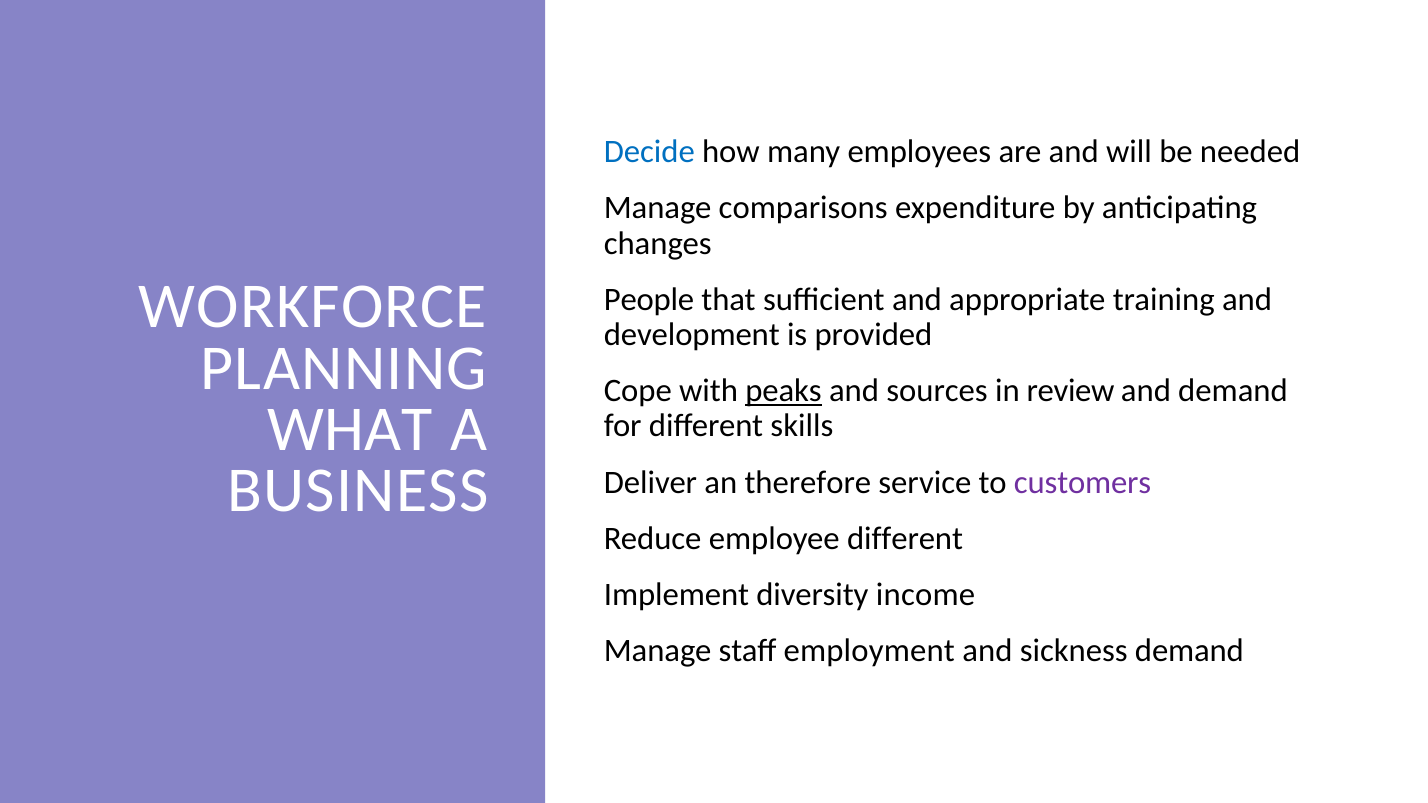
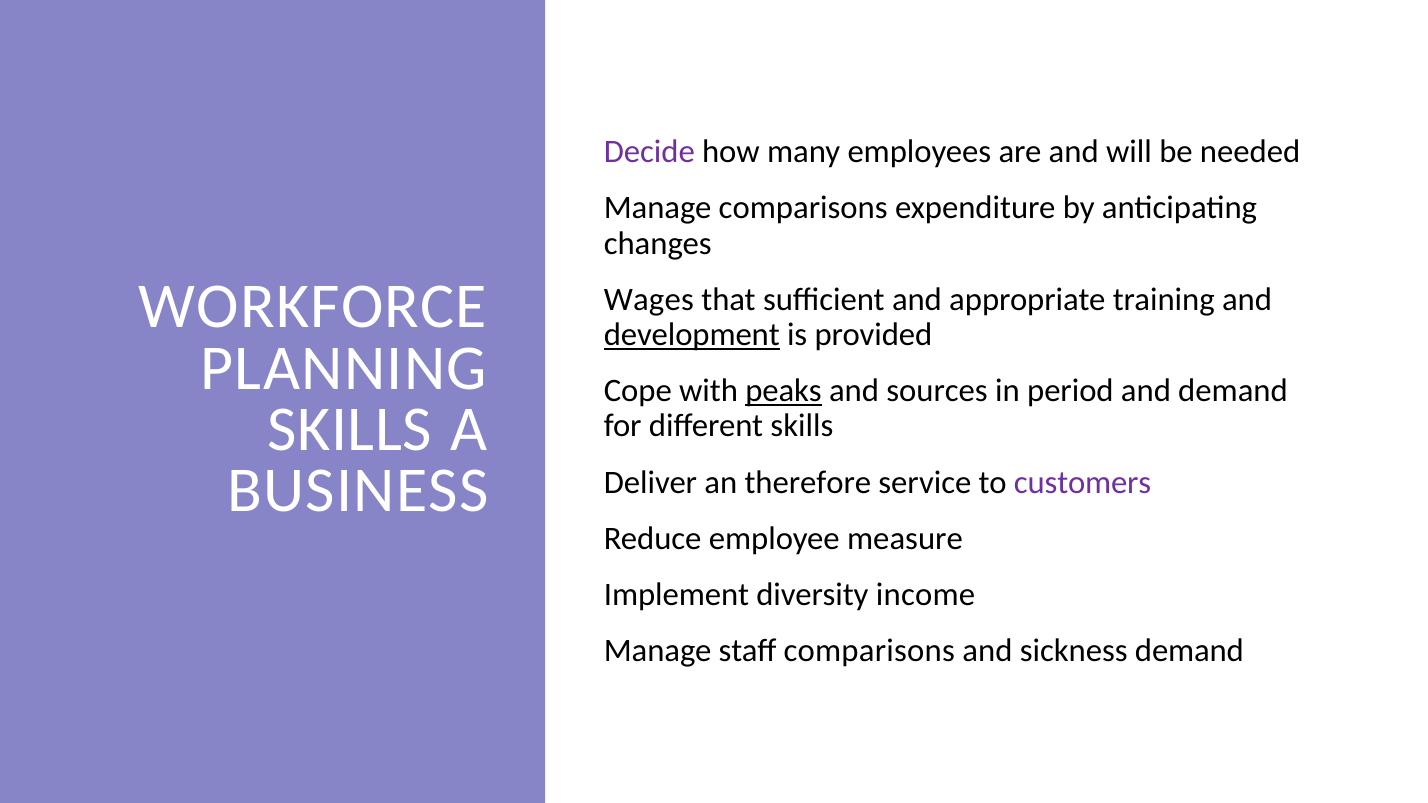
Decide colour: blue -> purple
People: People -> Wages
development underline: none -> present
review: review -> period
WHAT at (350, 430): WHAT -> SKILLS
employee different: different -> measure
staff employment: employment -> comparisons
